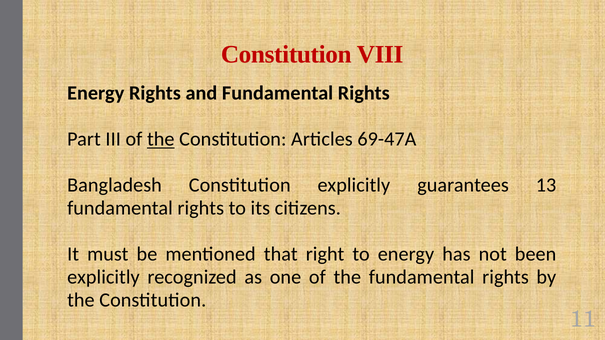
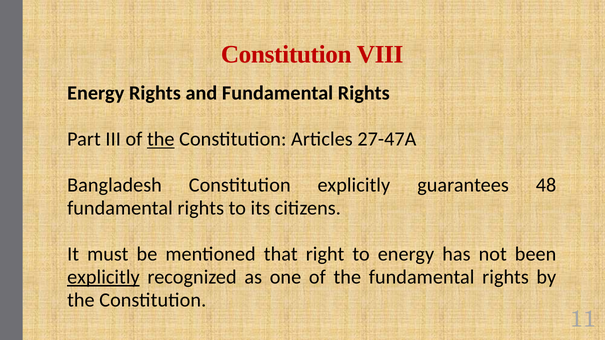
69-47A: 69-47A -> 27-47A
13: 13 -> 48
explicitly at (103, 277) underline: none -> present
